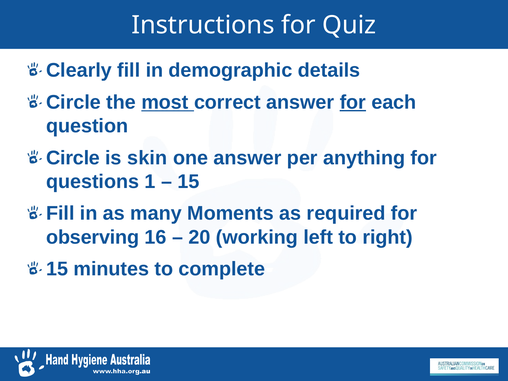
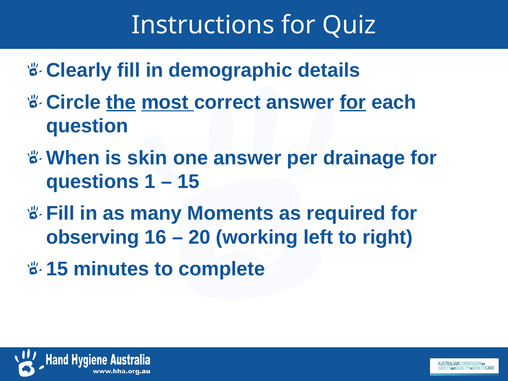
the underline: none -> present
Circle at (73, 158): Circle -> When
anything: anything -> drainage
